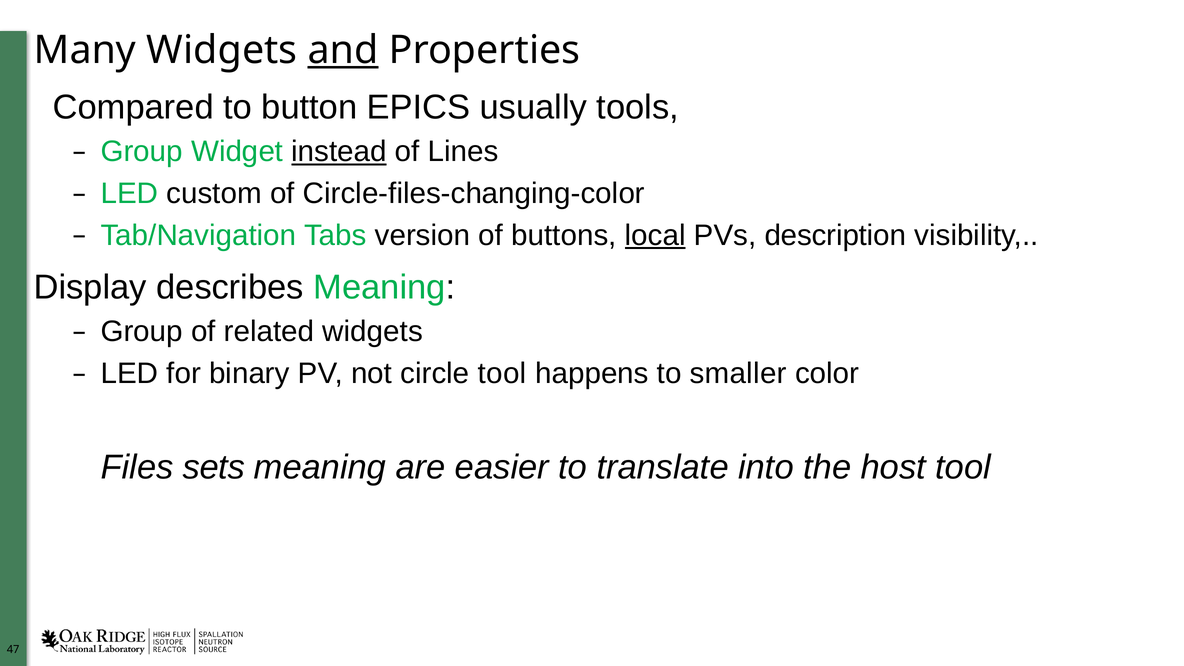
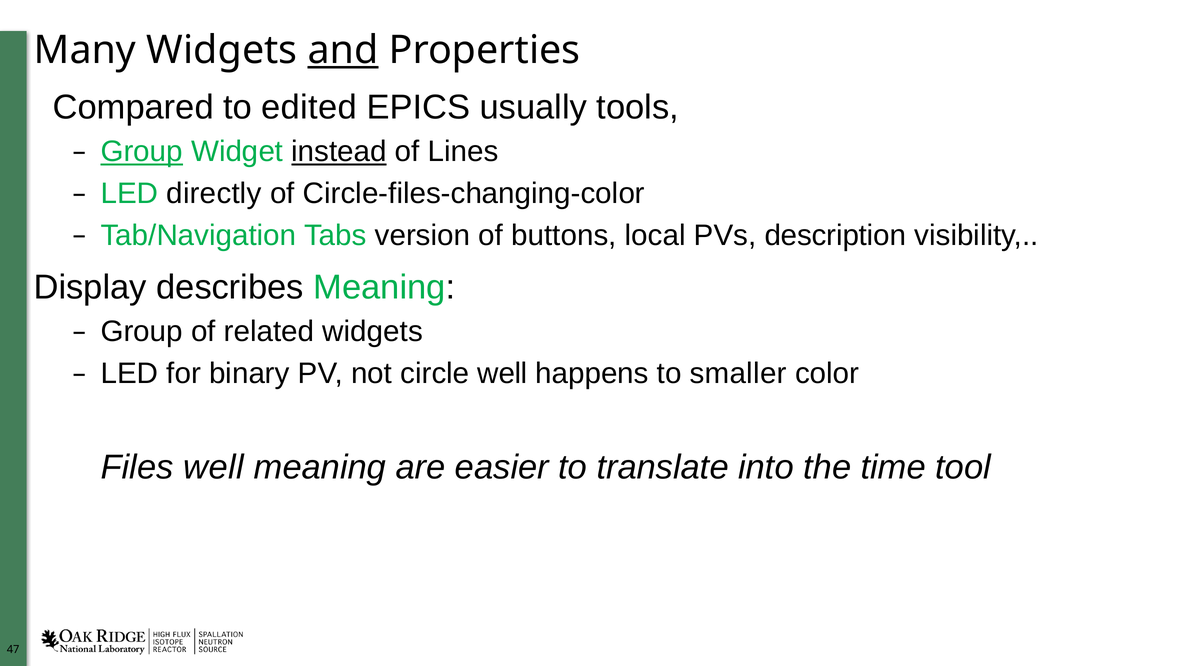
button: button -> edited
Group at (142, 152) underline: none -> present
custom: custom -> directly
local underline: present -> none
circle tool: tool -> well
Files sets: sets -> well
host: host -> time
